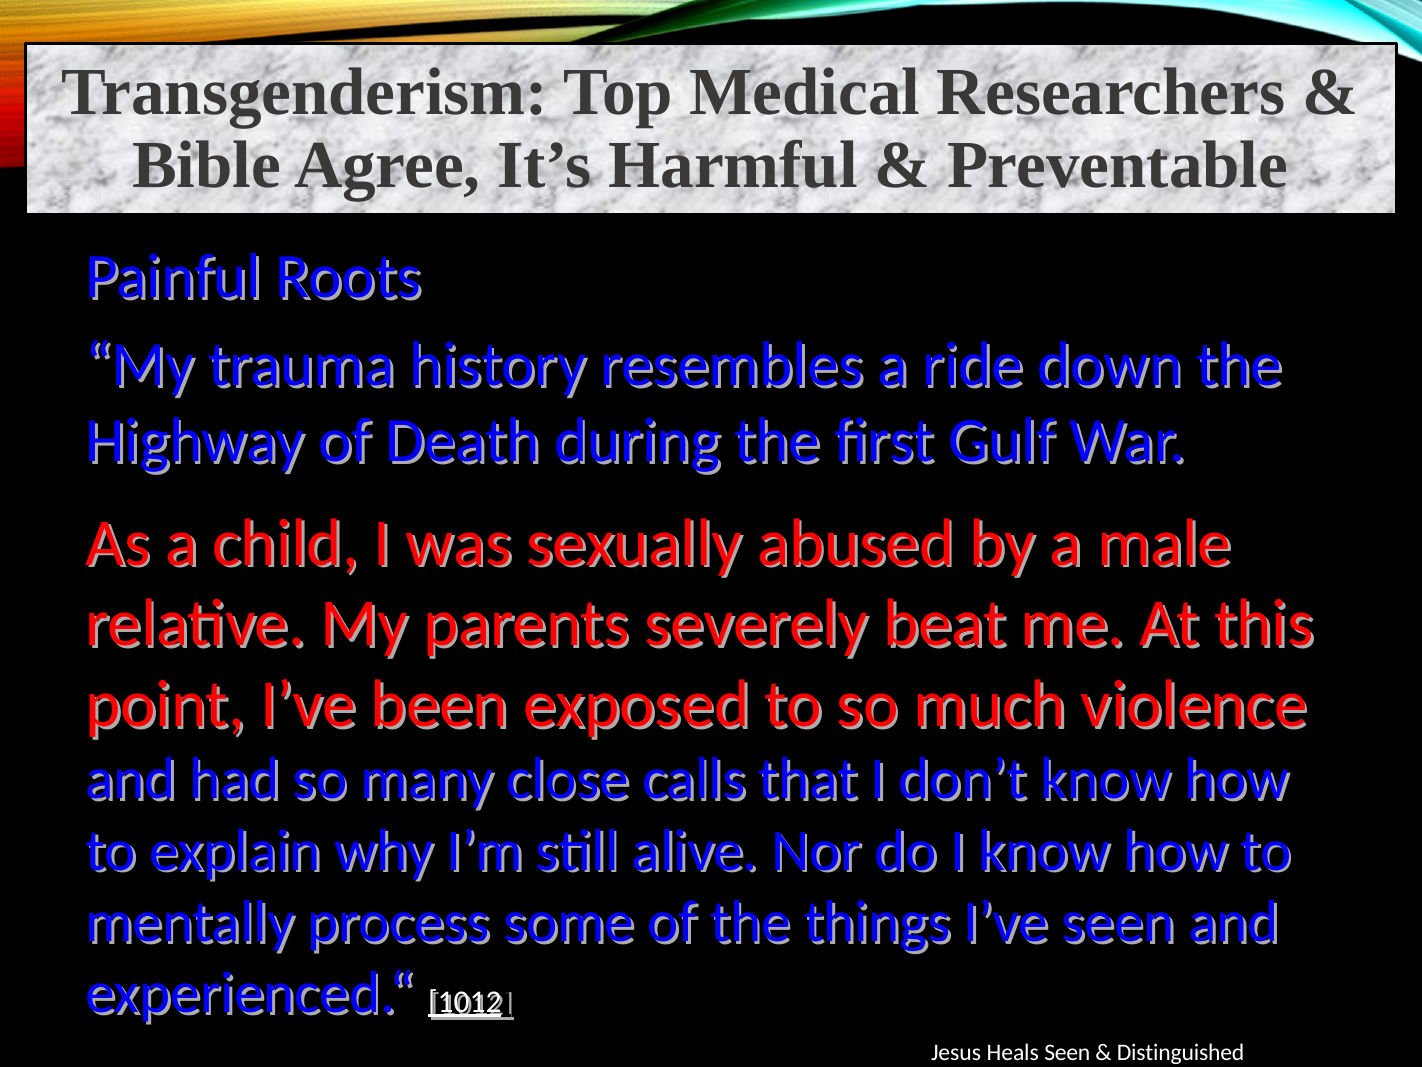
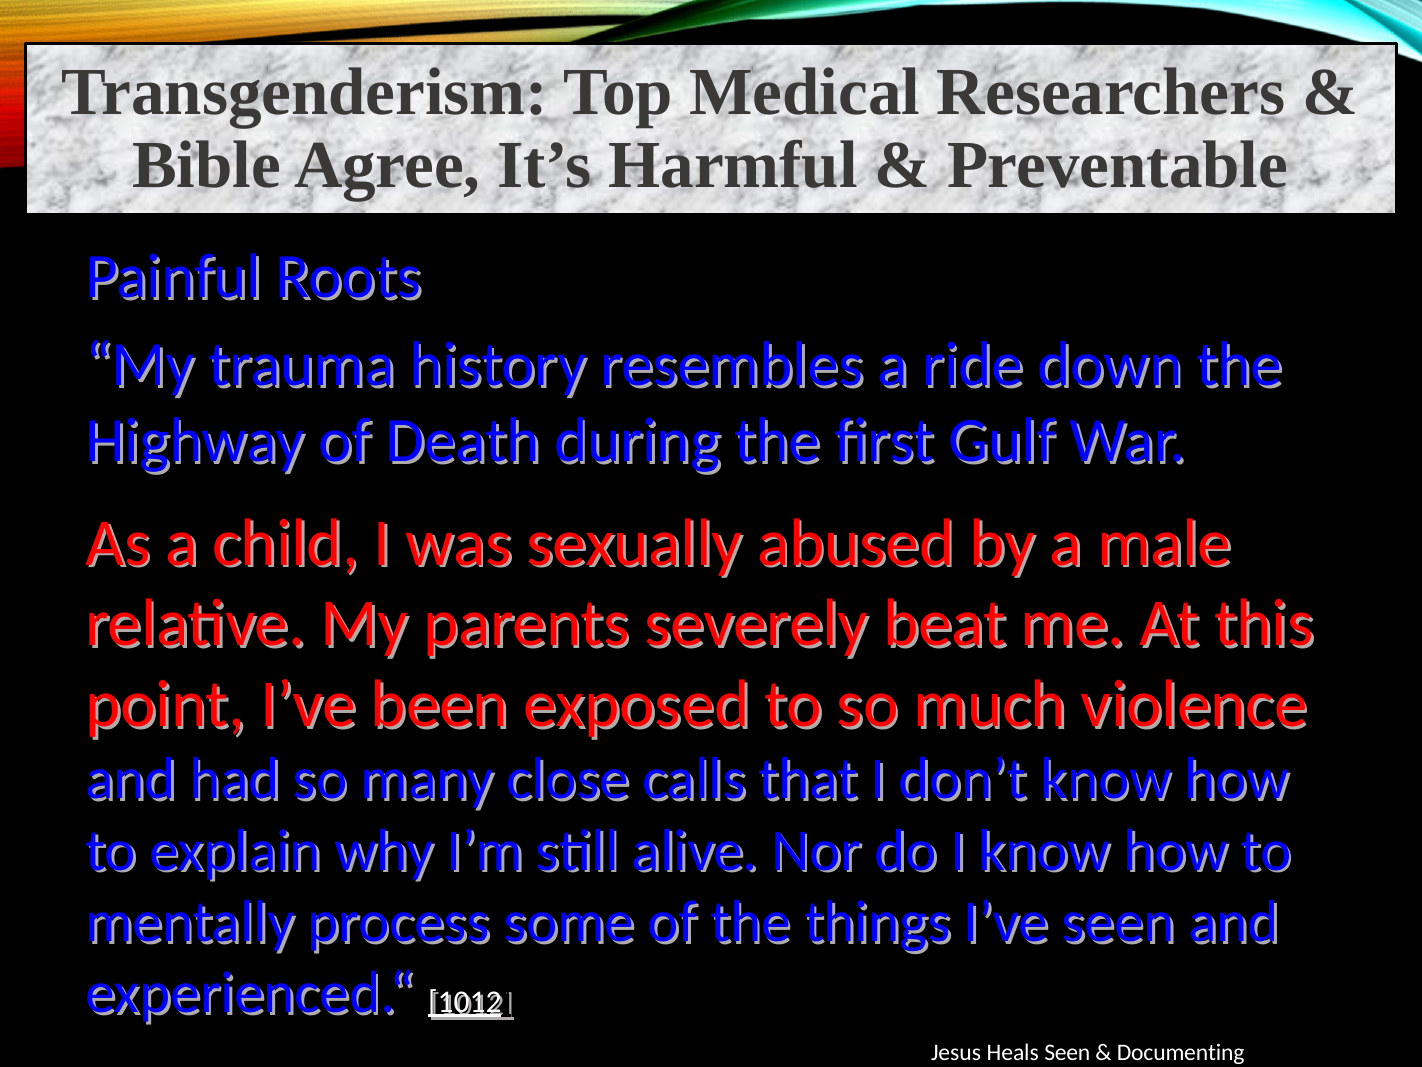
Distinguished: Distinguished -> Documenting
